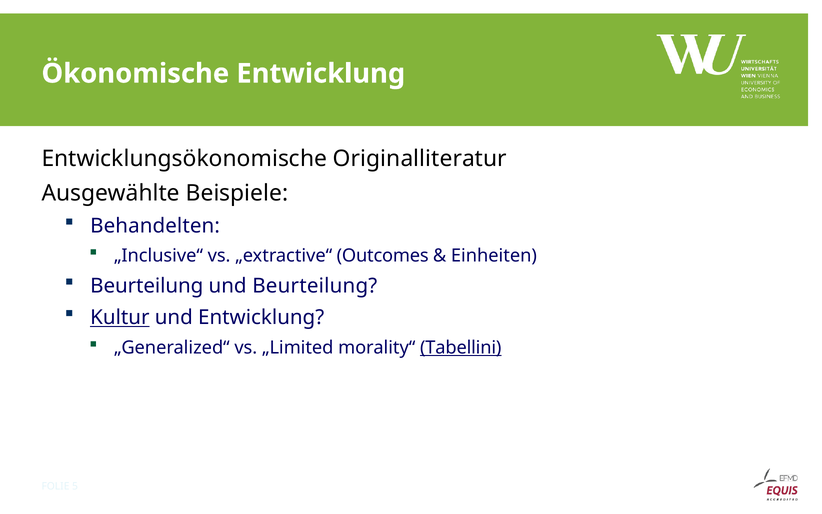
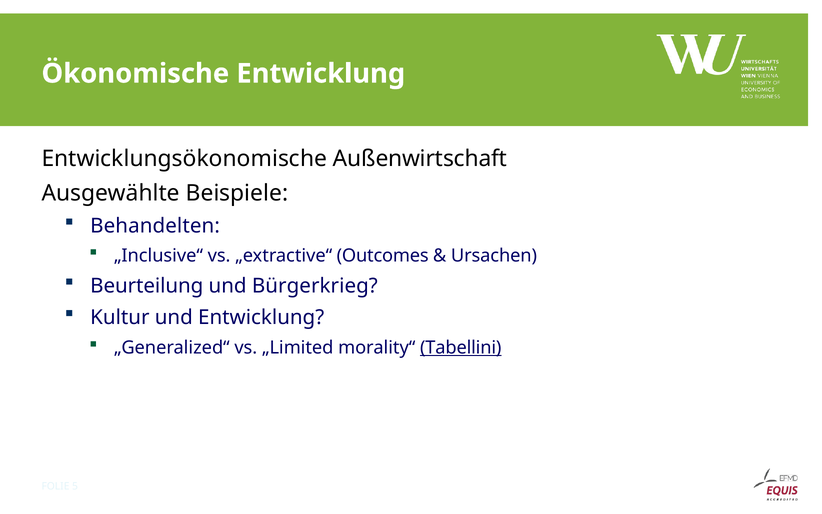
Originalliteratur: Originalliteratur -> Außenwirtschaft
Einheiten: Einheiten -> Ursachen
und Beurteilung: Beurteilung -> Bürgerkrieg
Kultur underline: present -> none
